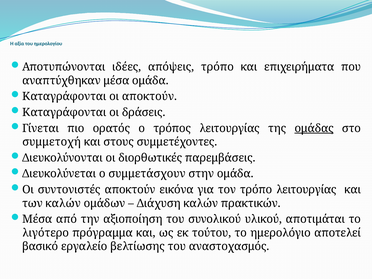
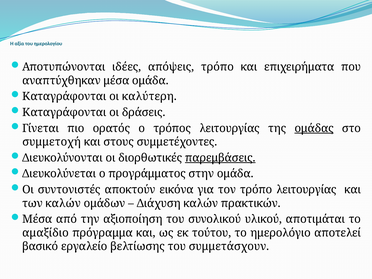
οι αποκτούν: αποκτούν -> καλύτερη
παρεμβάσεις underline: none -> present
συμμετάσχουν: συμμετάσχουν -> προγράμματος
λιγότερο: λιγότερο -> αμαξίδιο
αναστοχασμός: αναστοχασμός -> συμμετάσχουν
